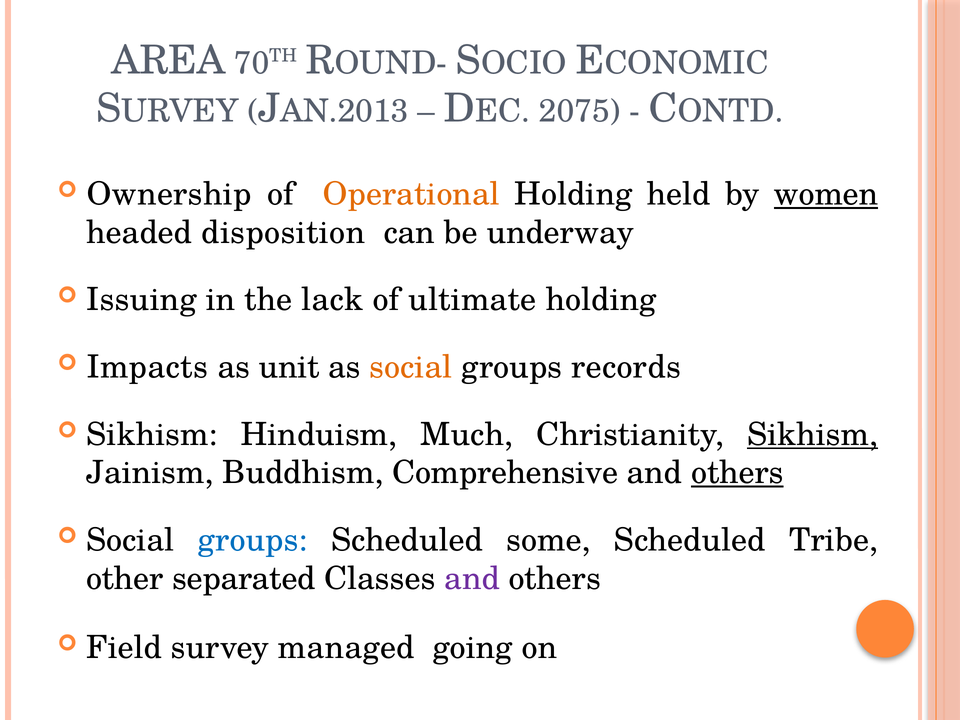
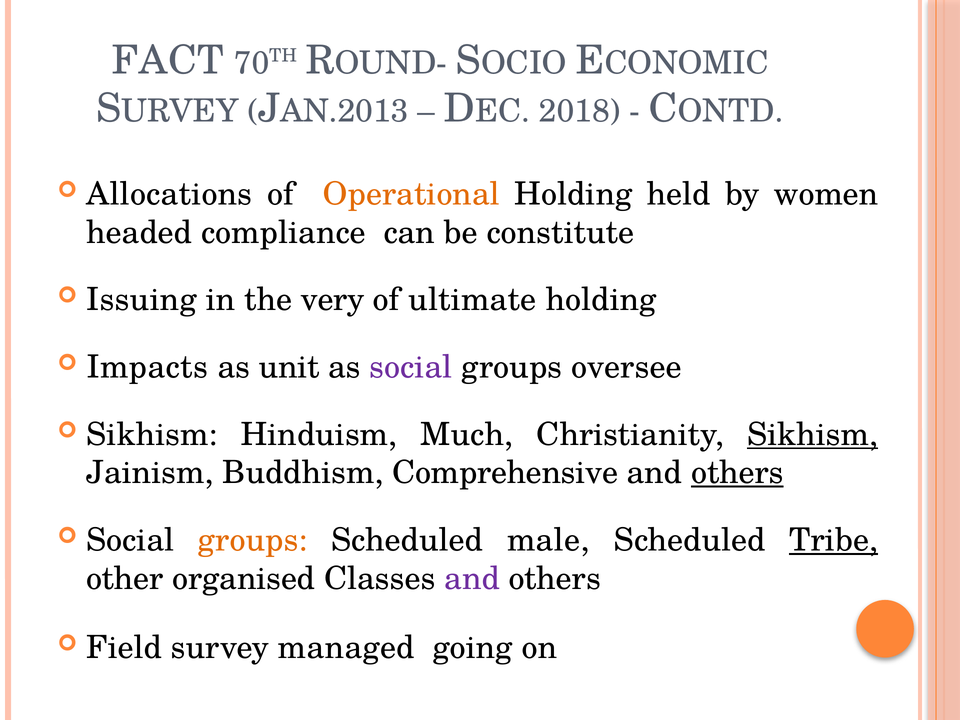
AREA: AREA -> FACT
2075: 2075 -> 2018
Ownership: Ownership -> Allocations
women underline: present -> none
disposition: disposition -> compliance
underway: underway -> constitute
lack: lack -> very
social at (411, 367) colour: orange -> purple
records: records -> oversee
groups at (253, 540) colour: blue -> orange
some: some -> male
Tribe underline: none -> present
separated: separated -> organised
